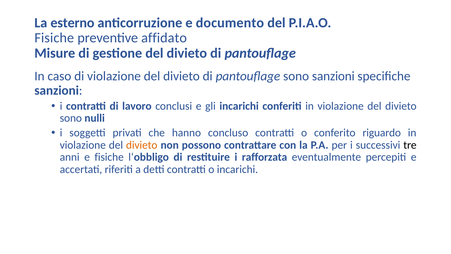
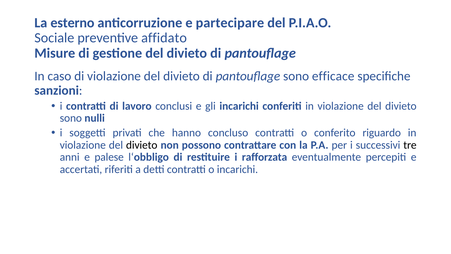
documento: documento -> partecipare
Fisiche at (54, 38): Fisiche -> Sociale
sono sanzioni: sanzioni -> efficace
divieto at (142, 145) colour: orange -> black
e fisiche: fisiche -> palese
